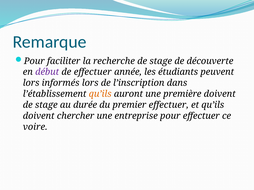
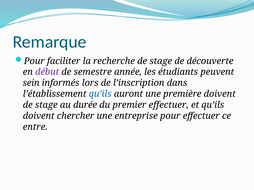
de effectuer: effectuer -> semestre
lors at (31, 83): lors -> sein
qu’ils at (100, 94) colour: orange -> blue
voire: voire -> entre
